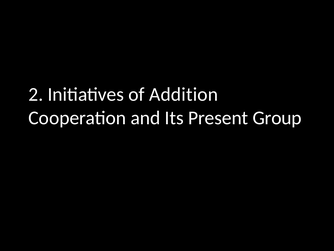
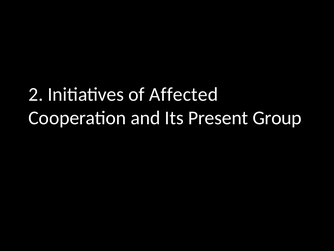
Addition: Addition -> Affected
